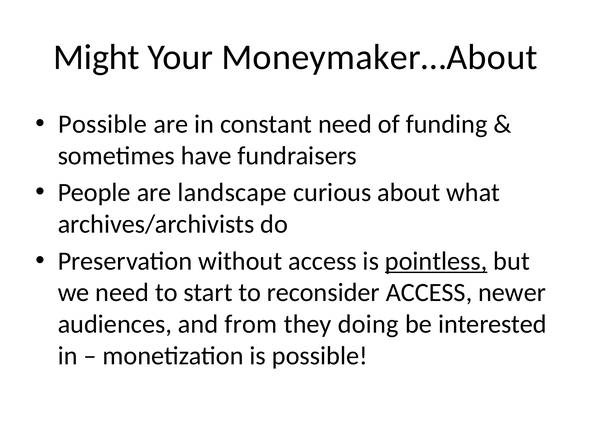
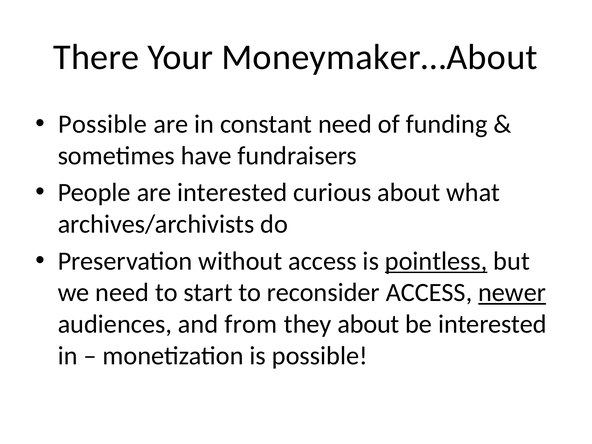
Might: Might -> There
are landscape: landscape -> interested
newer underline: none -> present
they doing: doing -> about
